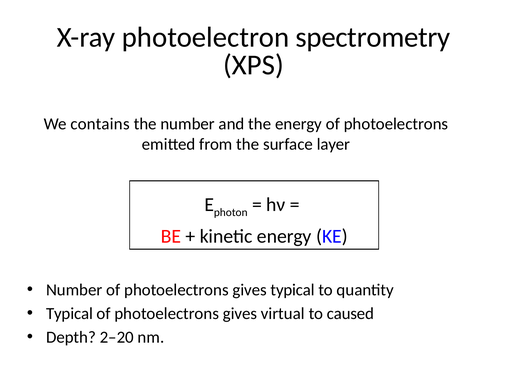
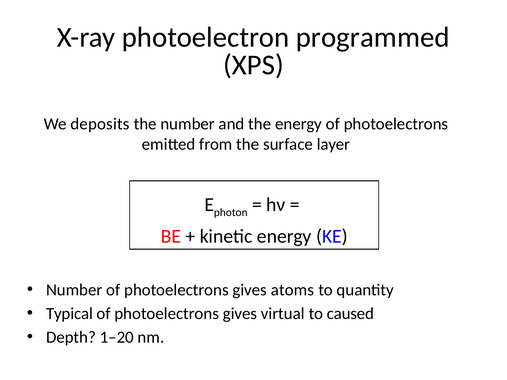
spectrometry: spectrometry -> programmed
contains: contains -> deposits
gives typical: typical -> atoms
2–20: 2–20 -> 1–20
